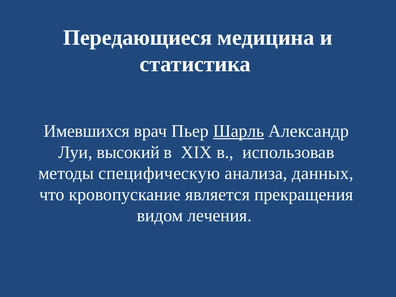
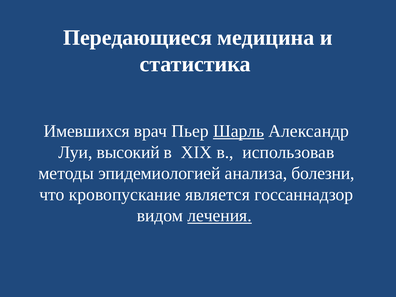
специфическую: специфическую -> эпидемиологией
данных: данных -> болезни
прекращения: прекращения -> госсаннадзор
лечения underline: none -> present
